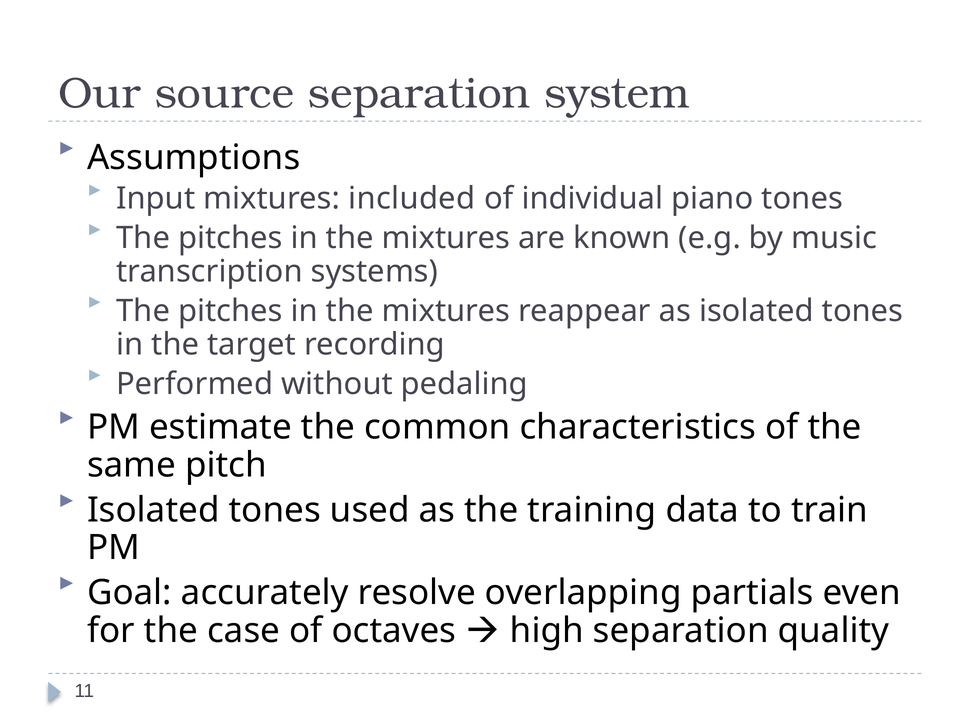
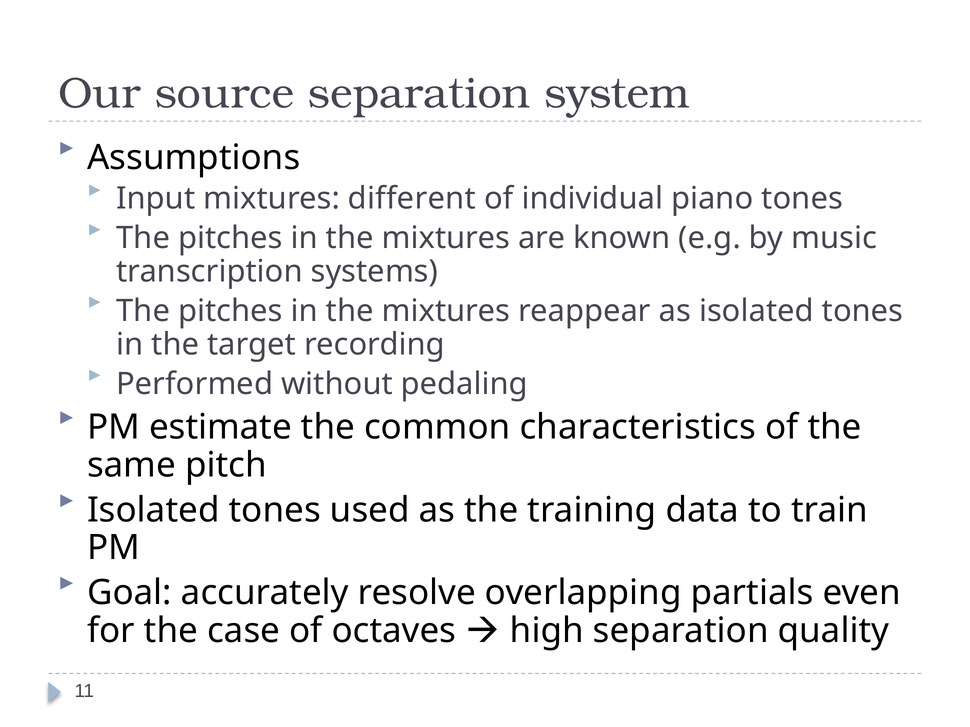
included: included -> different
